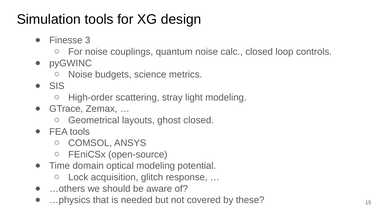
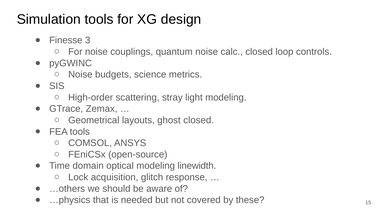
potential: potential -> linewidth
